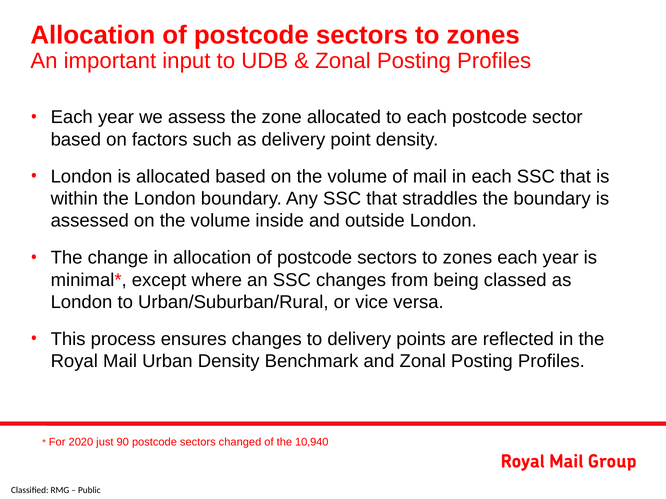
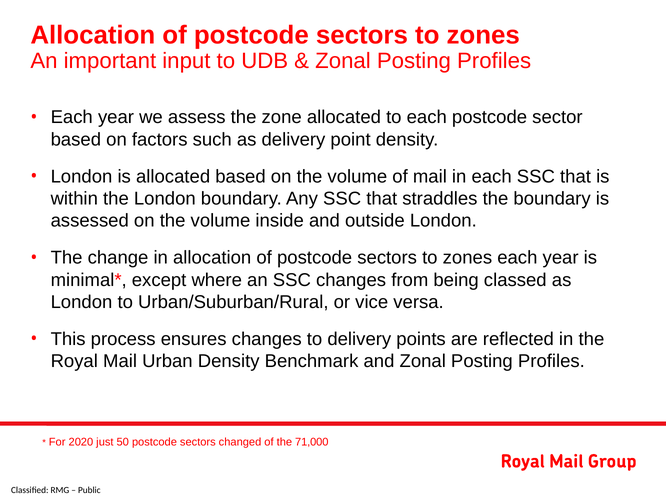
90: 90 -> 50
10,940: 10,940 -> 71,000
